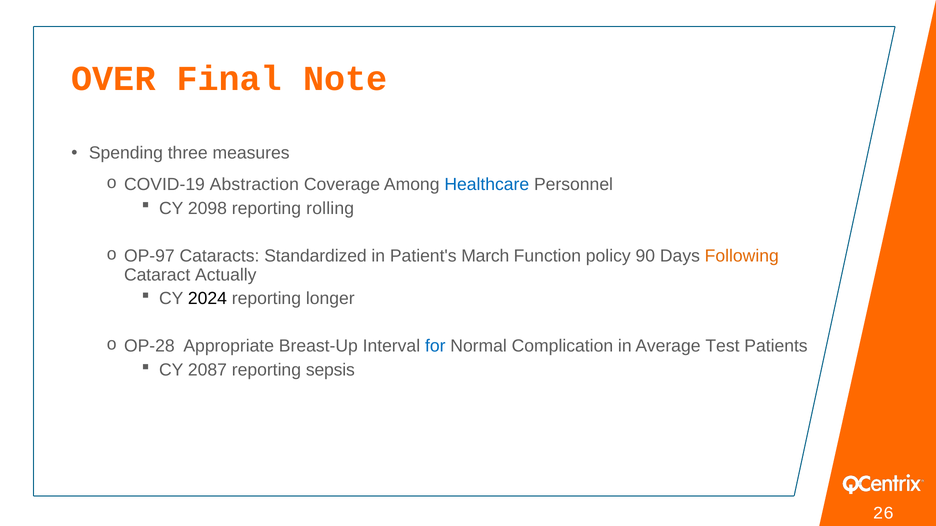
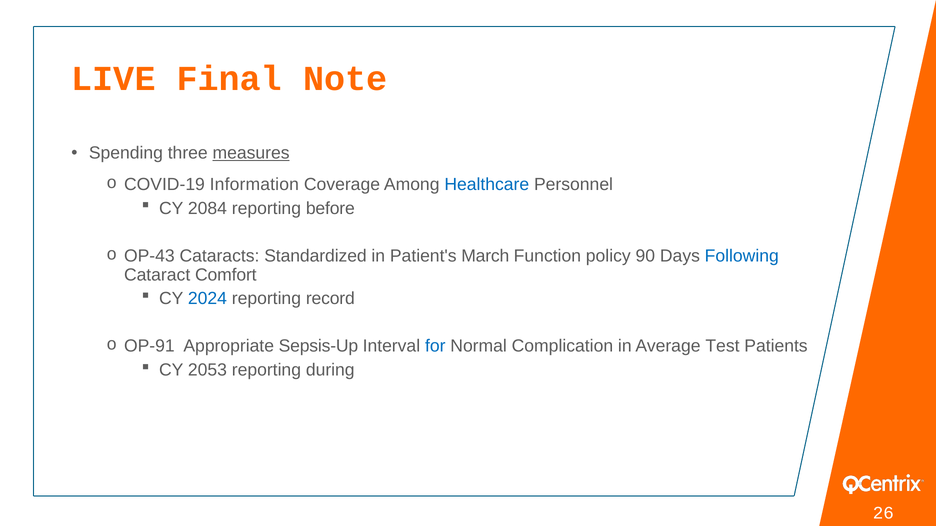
OVER: OVER -> LIVE
measures underline: none -> present
Abstraction: Abstraction -> Information
2098: 2098 -> 2084
rolling: rolling -> before
OP-97: OP-97 -> OP-43
Following colour: orange -> blue
Actually: Actually -> Comfort
2024 colour: black -> blue
longer: longer -> record
OP-28: OP-28 -> OP-91
Breast-Up: Breast-Up -> Sepsis-Up
2087: 2087 -> 2053
sepsis: sepsis -> during
